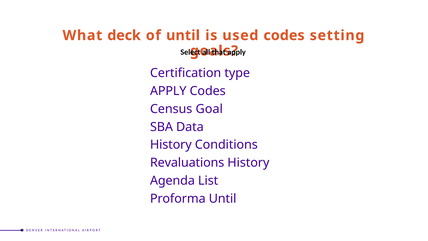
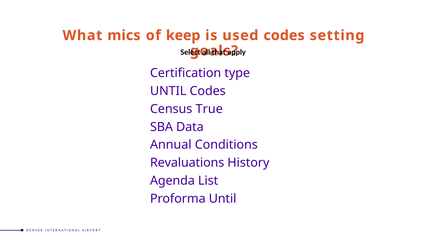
deck: deck -> mics
of until: until -> keep
APPLY at (168, 91): APPLY -> UNTIL
Goal: Goal -> True
History at (171, 145): History -> Annual
